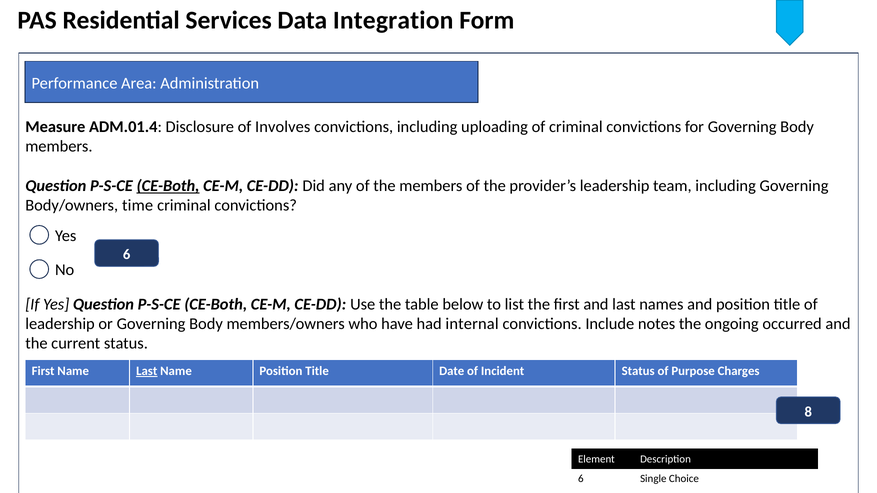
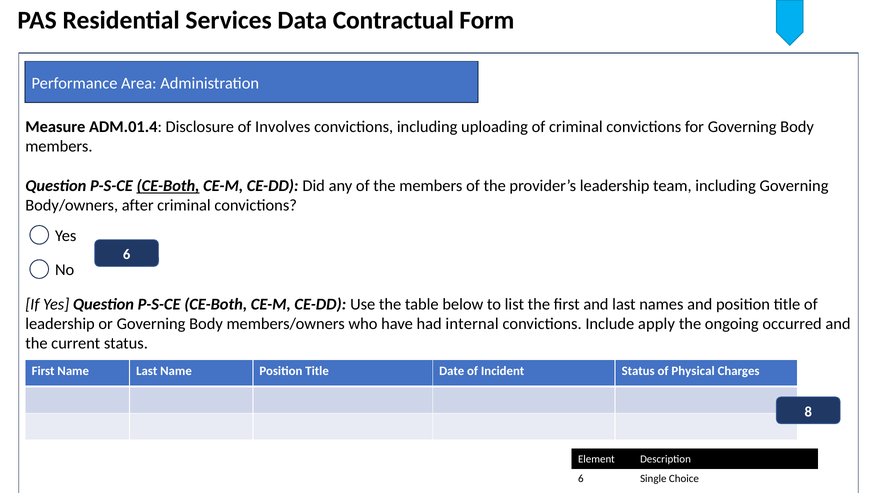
Integration: Integration -> Contractual
time: time -> after
notes: notes -> apply
Last at (147, 371) underline: present -> none
Purpose: Purpose -> Physical
